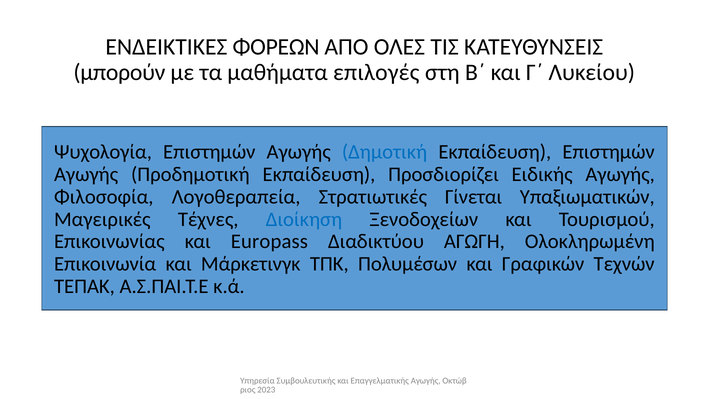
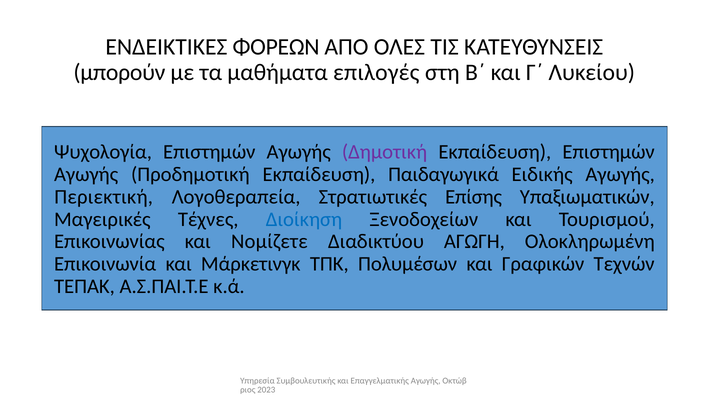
Δημοτική colour: blue -> purple
Προσδιορίζει: Προσδιορίζει -> Παιδαγωγικά
Φιλοσοφία: Φιλοσοφία -> Περιεκτική
Γίνεται: Γίνεται -> Επίσης
Europass: Europass -> Νομίζετε
